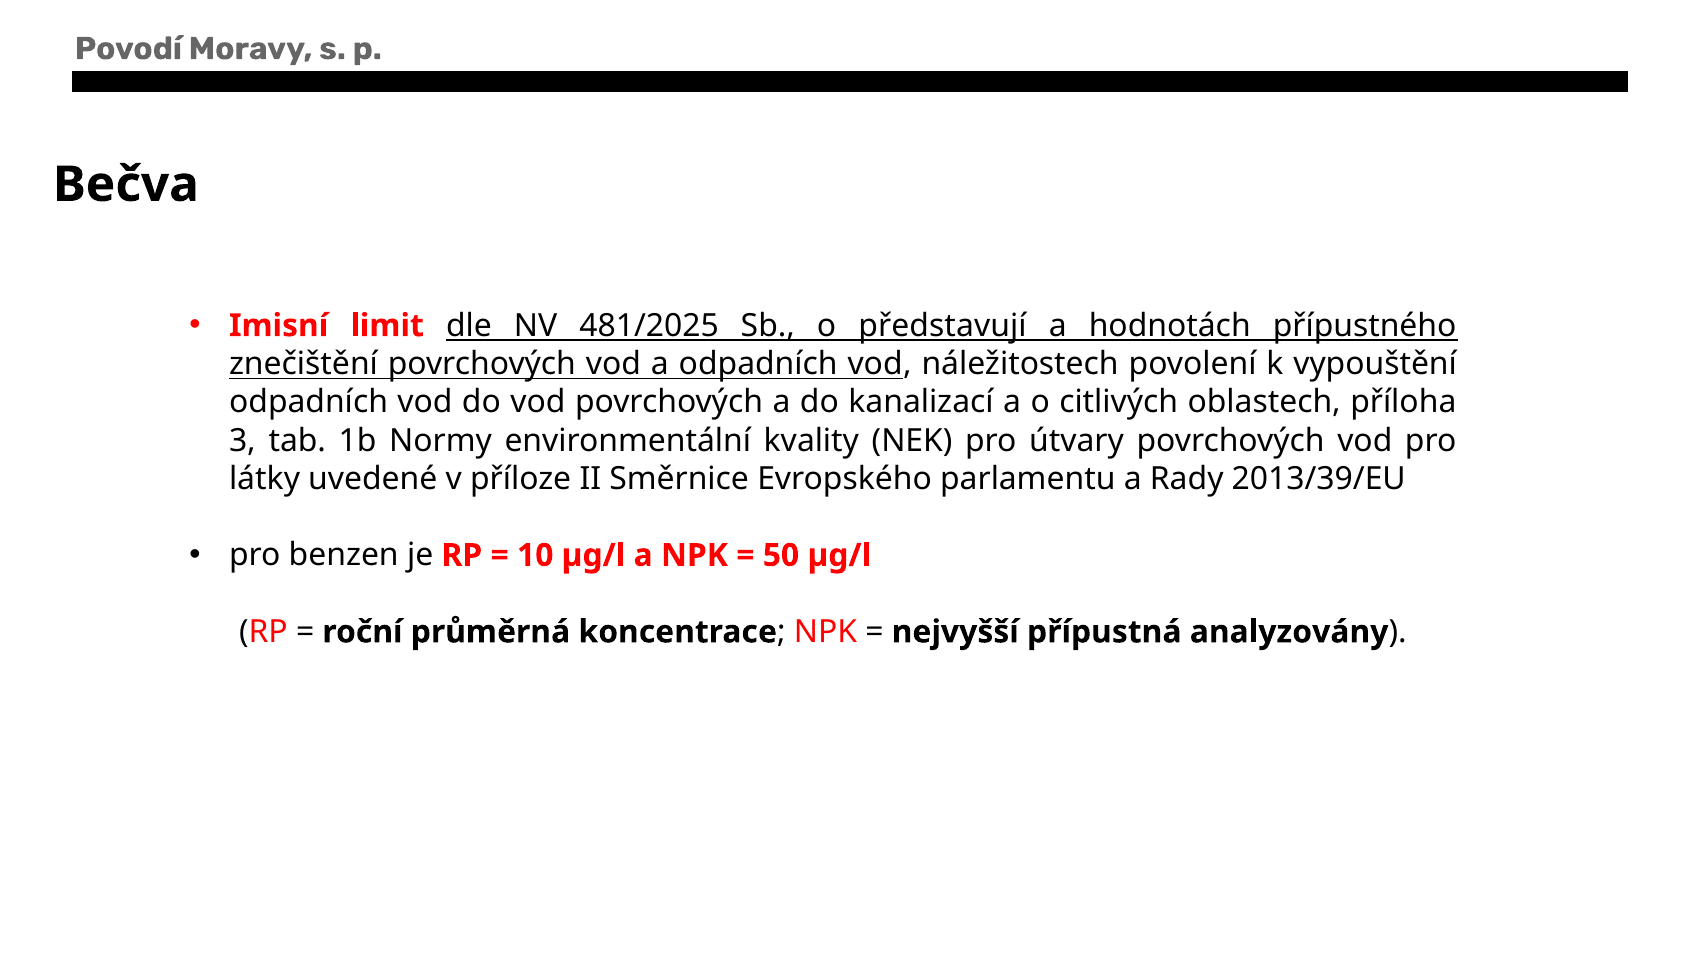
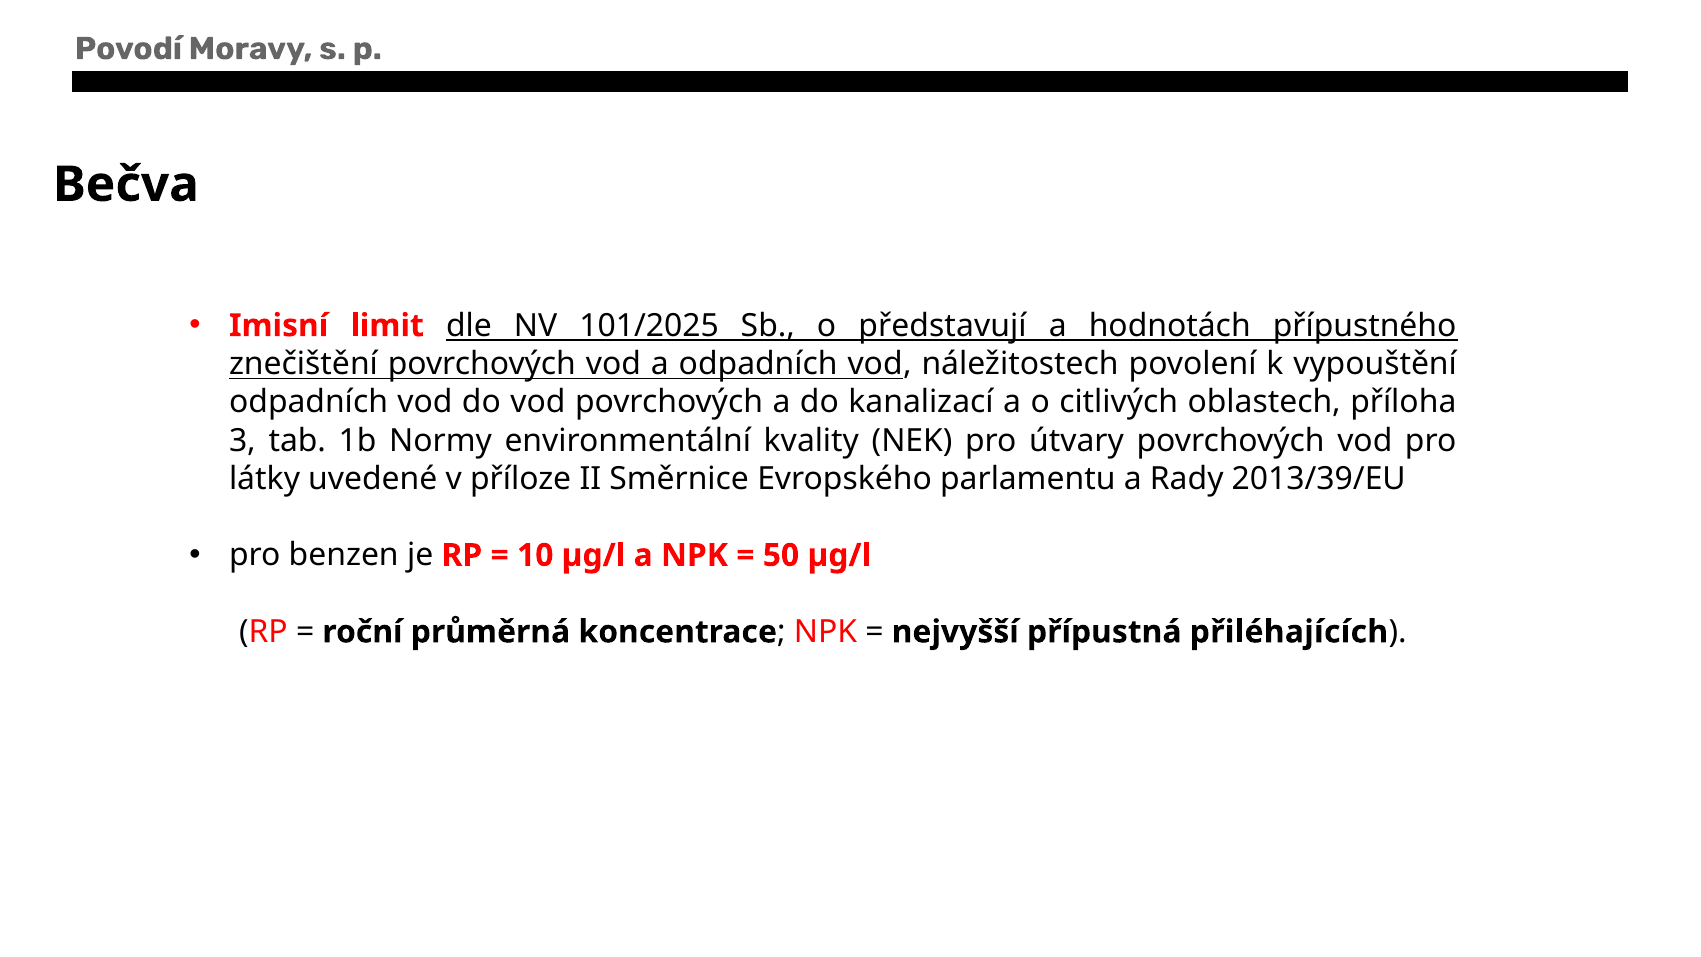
481/2025: 481/2025 -> 101/2025
analyzovány: analyzovány -> přiléhajících
